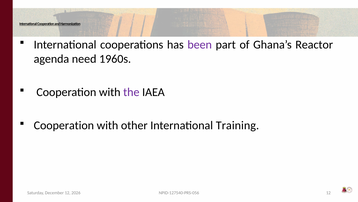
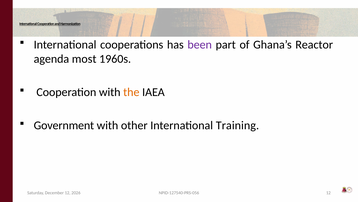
need: need -> most
the colour: purple -> orange
Cooperation at (64, 125): Cooperation -> Government
